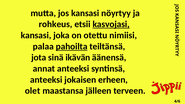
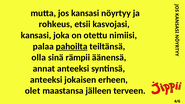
kasvojasi underline: present -> none
jota: jota -> olla
ikävän: ikävän -> rämpii
